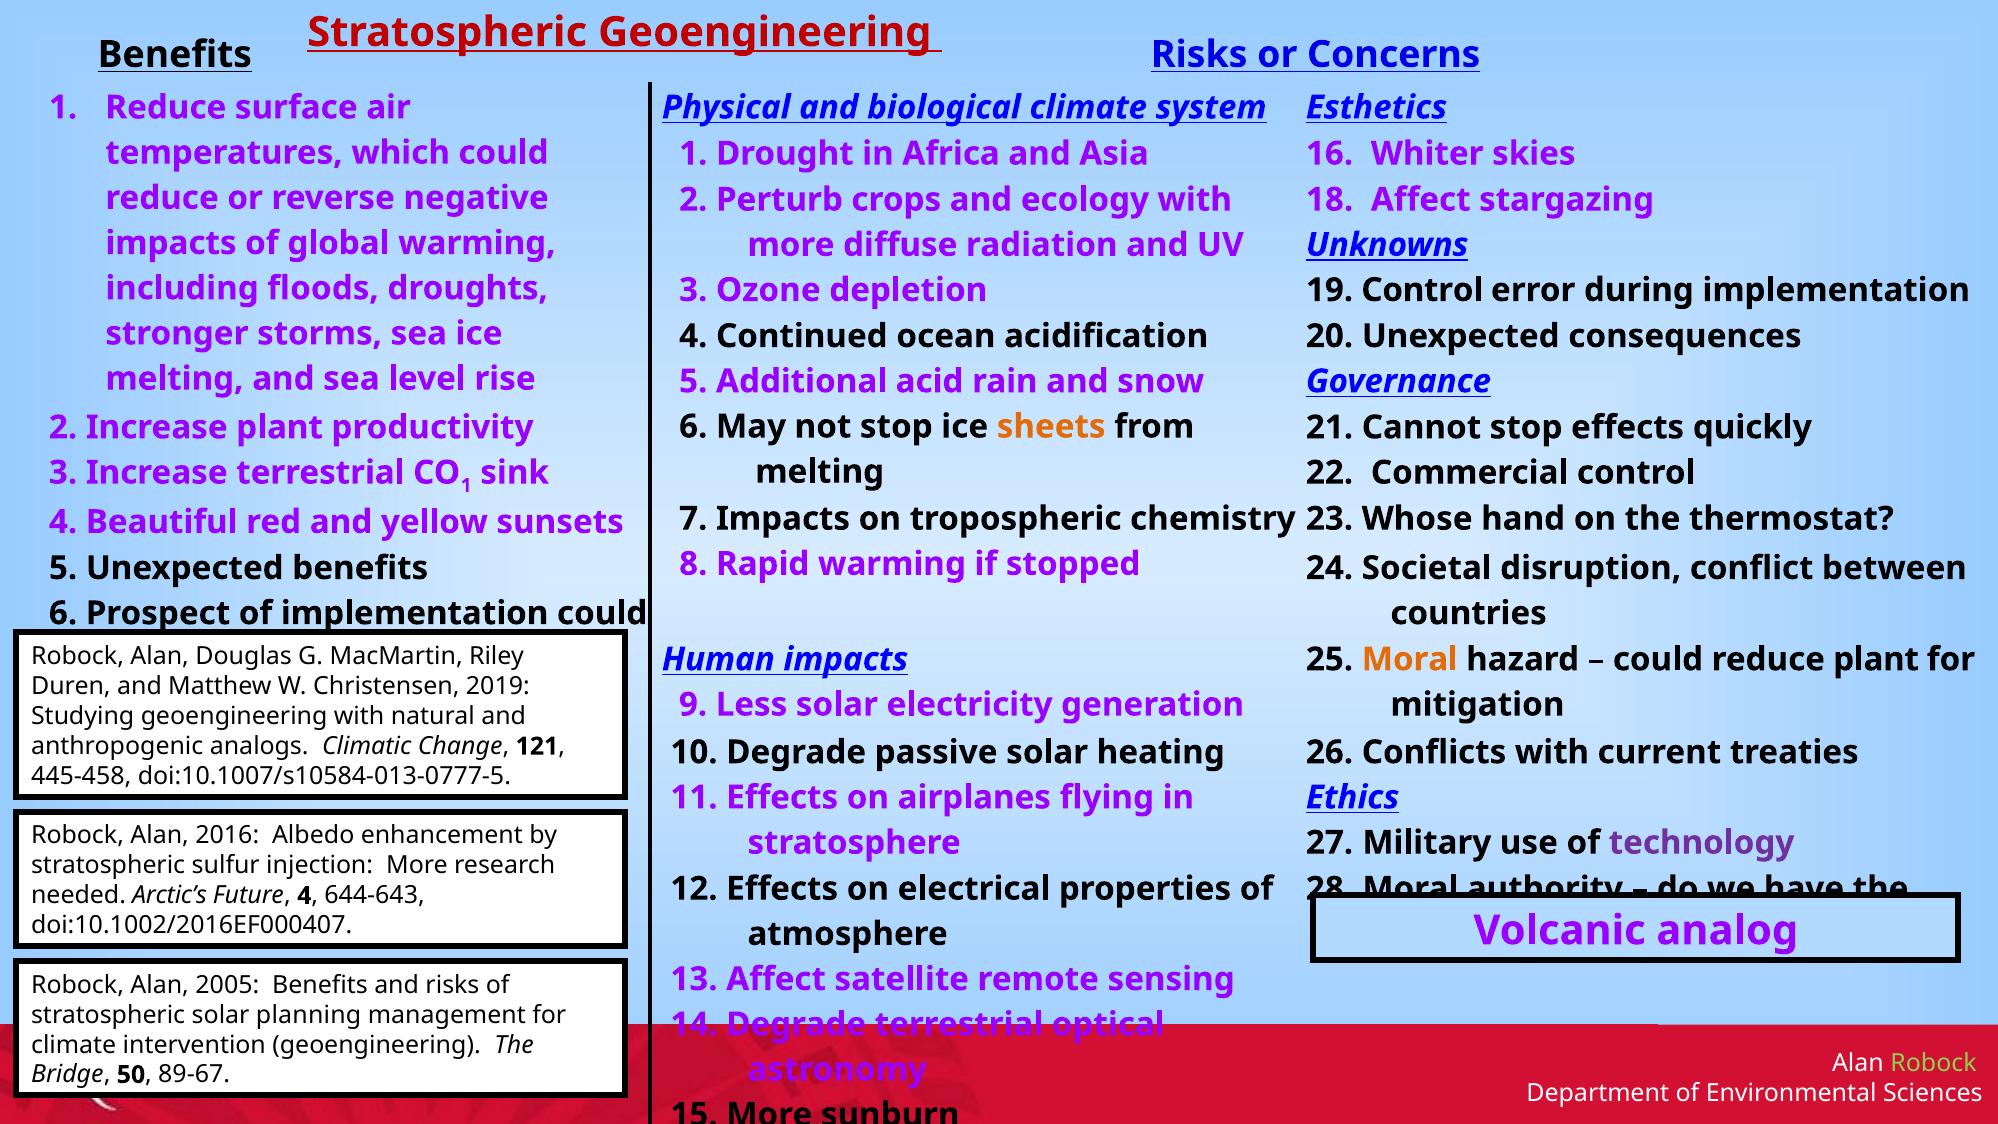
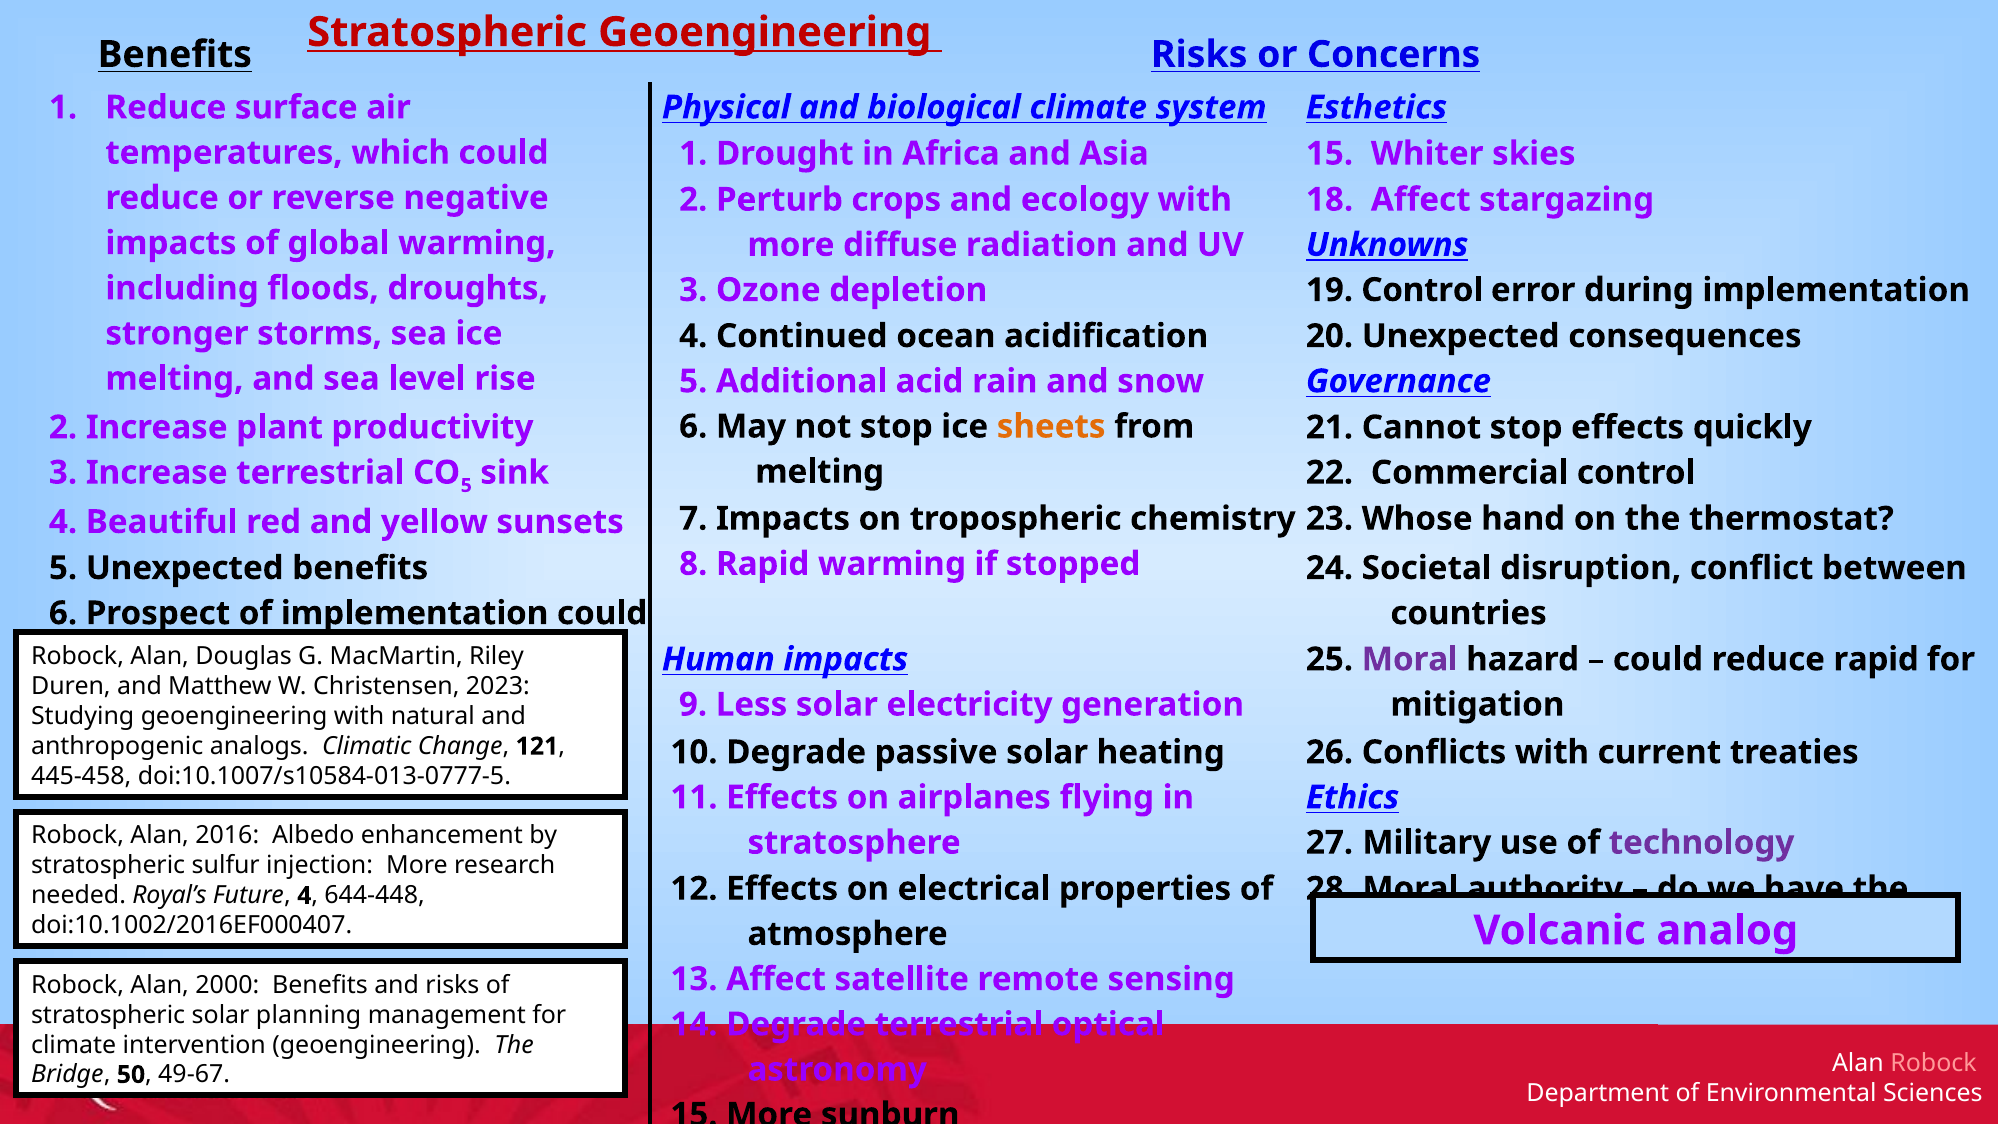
Asia 16: 16 -> 15
1 at (466, 485): 1 -> 5
Moral at (1410, 659) colour: orange -> purple
reduce plant: plant -> rapid
2019: 2019 -> 2023
Arctic’s: Arctic’s -> Royal’s
644-643: 644-643 -> 644-448
2005: 2005 -> 2000
Robock at (1933, 1064) colour: light green -> pink
89-67: 89-67 -> 49-67
